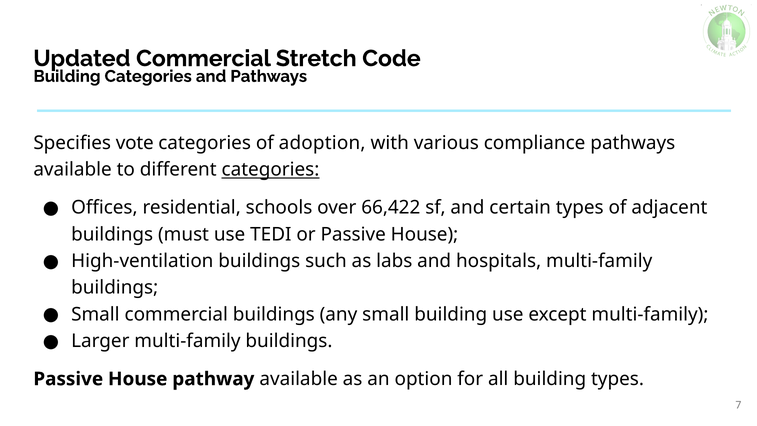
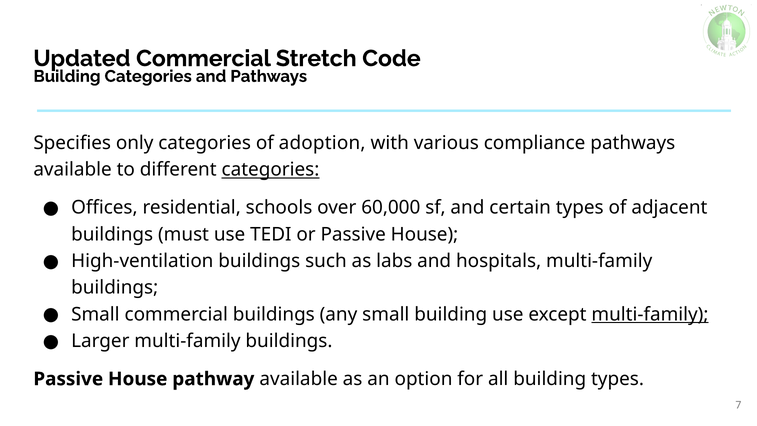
vote: vote -> only
66,422: 66,422 -> 60,000
multi-family at (650, 314) underline: none -> present
